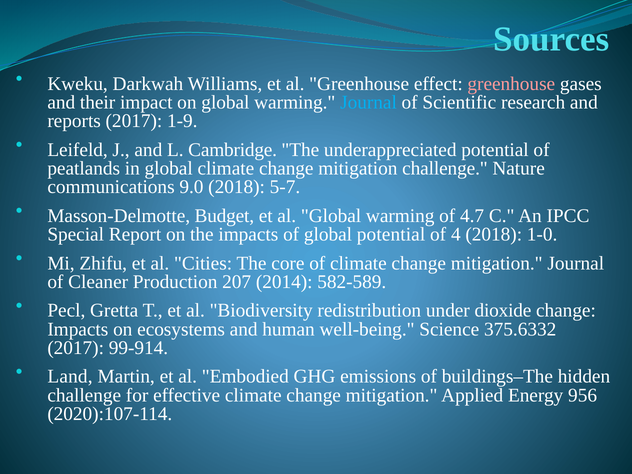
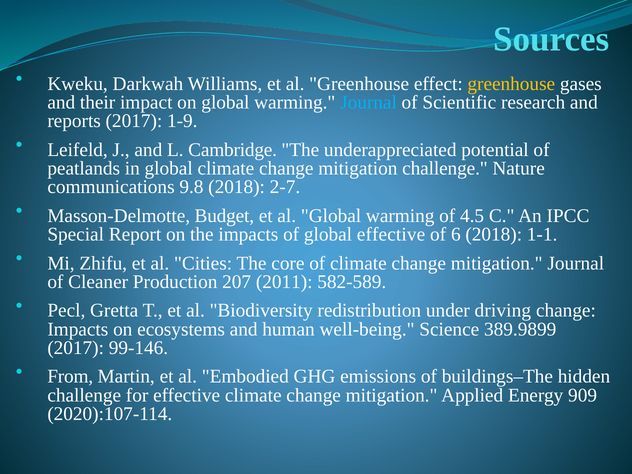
greenhouse at (511, 84) colour: pink -> yellow
9.0: 9.0 -> 9.8
5-7: 5-7 -> 2-7
4.7: 4.7 -> 4.5
global potential: potential -> effective
4: 4 -> 6
1-0: 1-0 -> 1-1
2014: 2014 -> 2011
dioxide: dioxide -> driving
375.6332: 375.6332 -> 389.9899
99-914: 99-914 -> 99-146
Land: Land -> From
956: 956 -> 909
